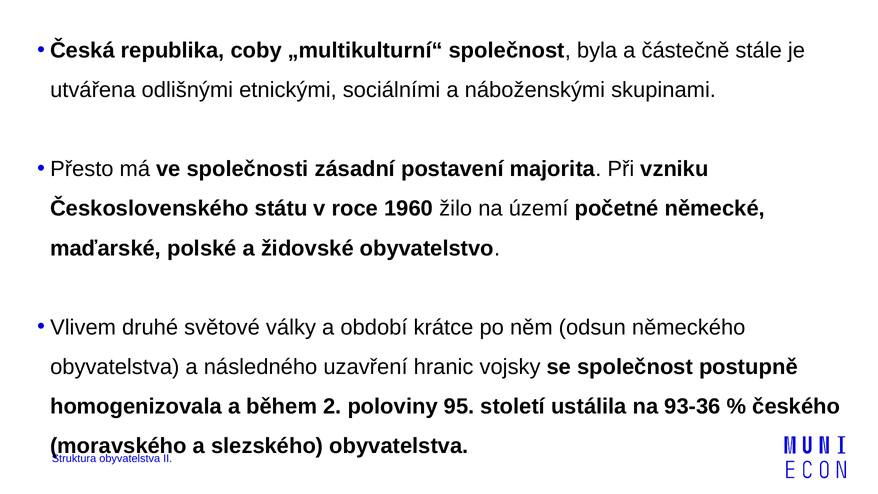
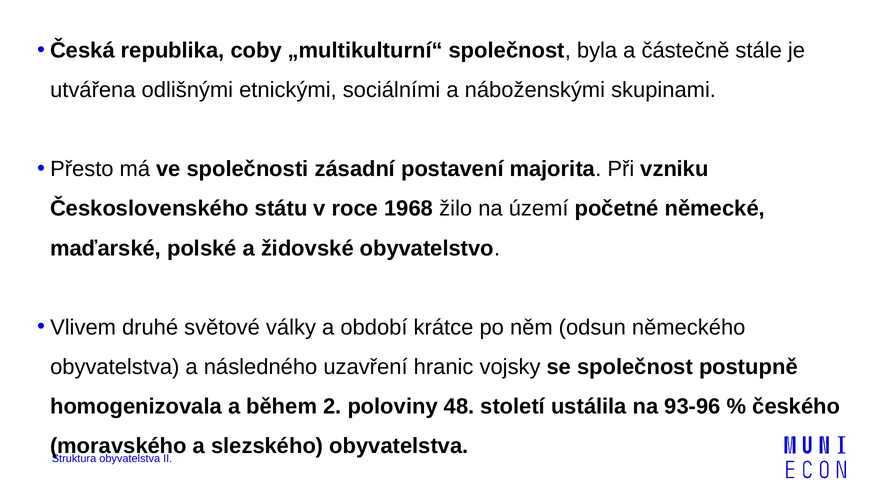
1960: 1960 -> 1968
95: 95 -> 48
93-36: 93-36 -> 93-96
